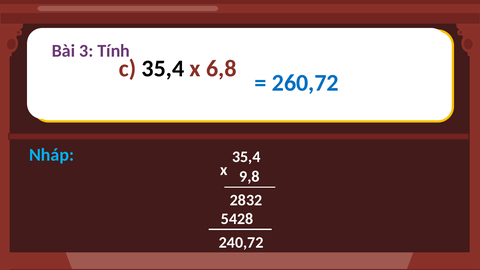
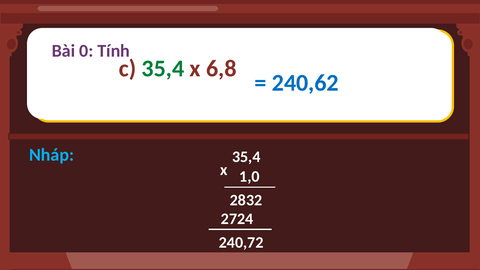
3: 3 -> 0
35,4 at (163, 69) colour: black -> green
260,72: 260,72 -> 240,62
9,8: 9,8 -> 1,0
5428: 5428 -> 2724
